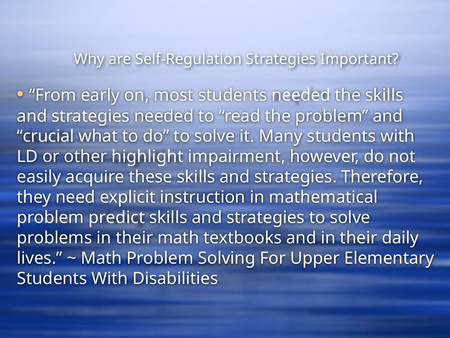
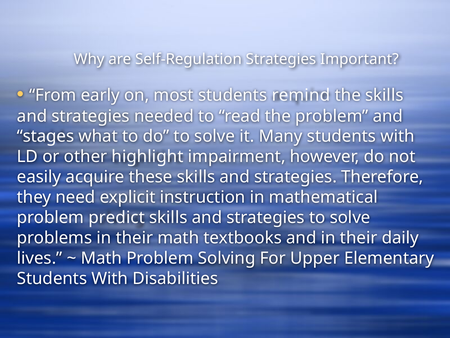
students needed: needed -> remind
crucial: crucial -> stages
